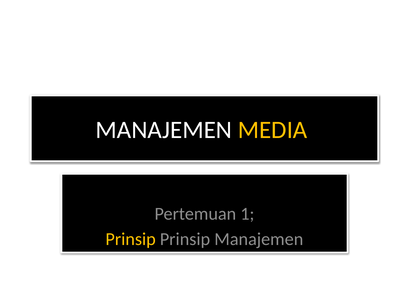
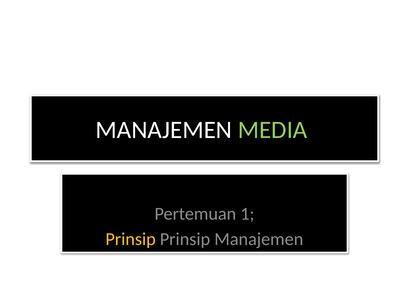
MEDIA colour: yellow -> light green
